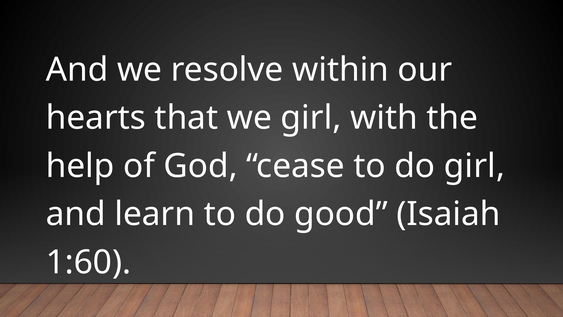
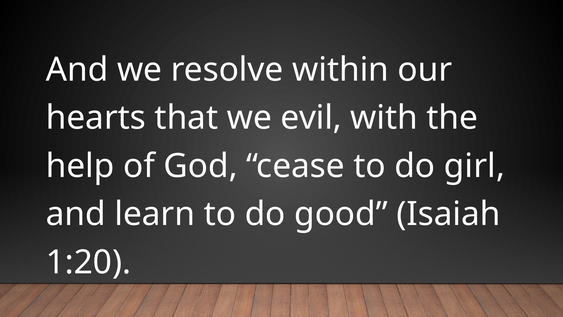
we girl: girl -> evil
1:60: 1:60 -> 1:20
